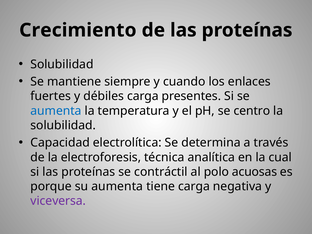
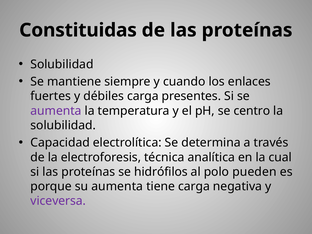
Crecimiento: Crecimiento -> Constituidas
aumenta at (56, 111) colour: blue -> purple
contráctil: contráctil -> hidrófilos
acuosas: acuosas -> pueden
